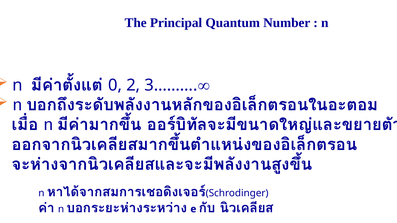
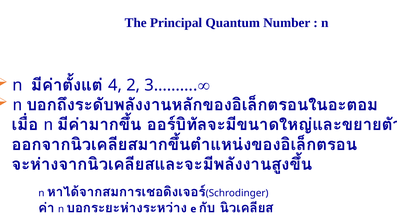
0: 0 -> 4
